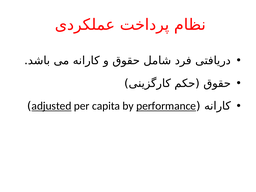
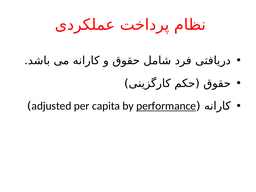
adjusted underline: present -> none
